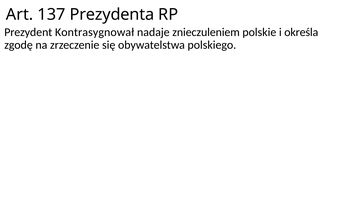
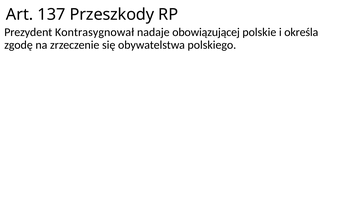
Prezydenta: Prezydenta -> Przeszkody
znieczuleniem: znieczuleniem -> obowiązującej
